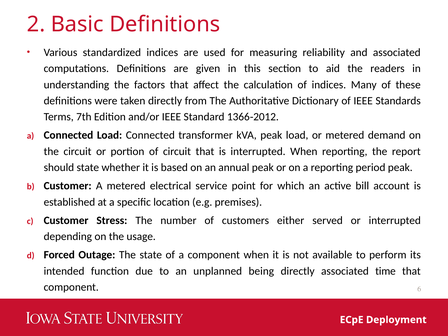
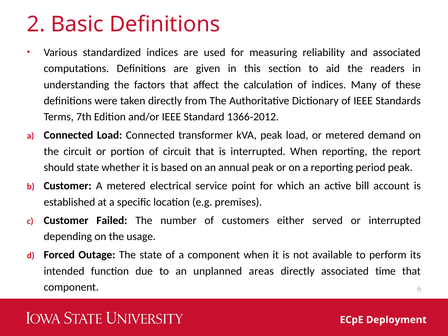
Stress: Stress -> Failed
being: being -> areas
